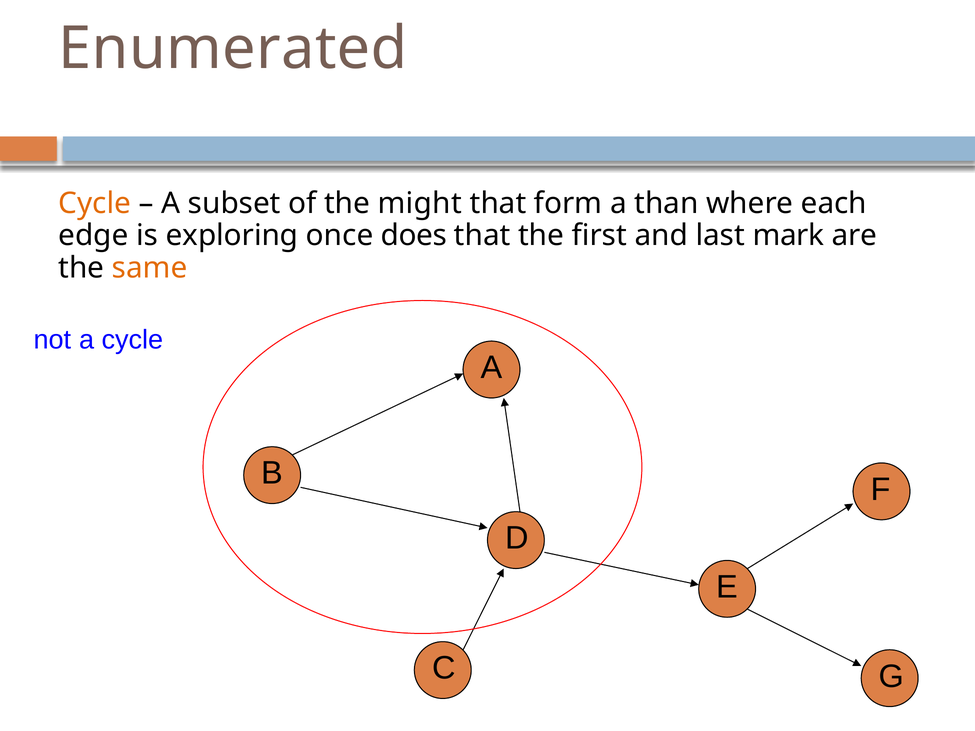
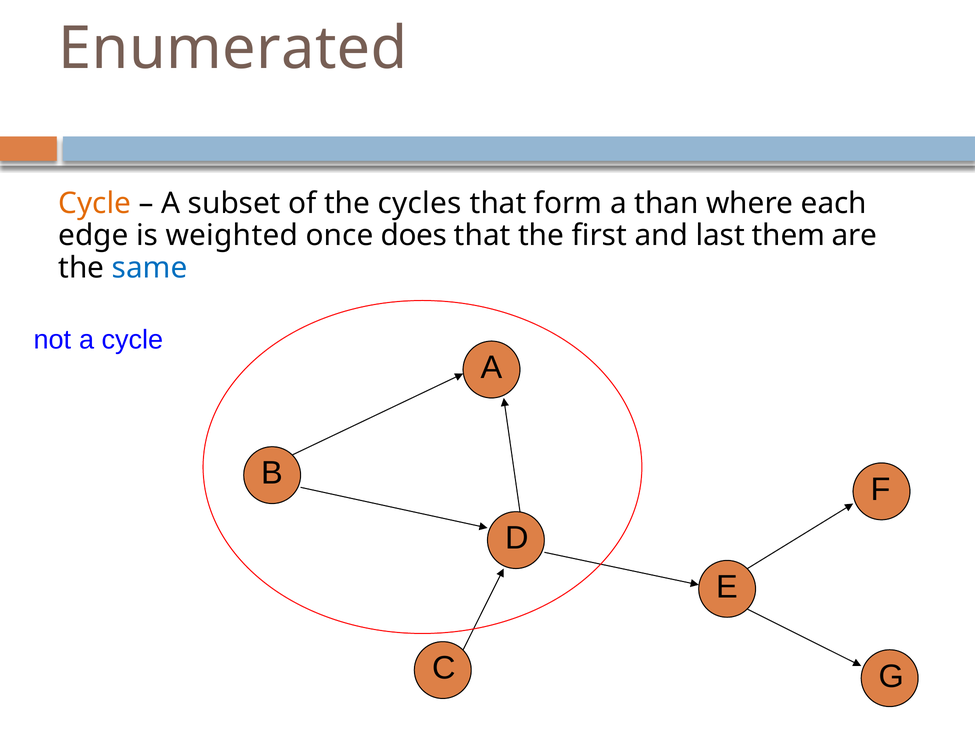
might: might -> cycles
exploring: exploring -> weighted
mark: mark -> them
same colour: orange -> blue
